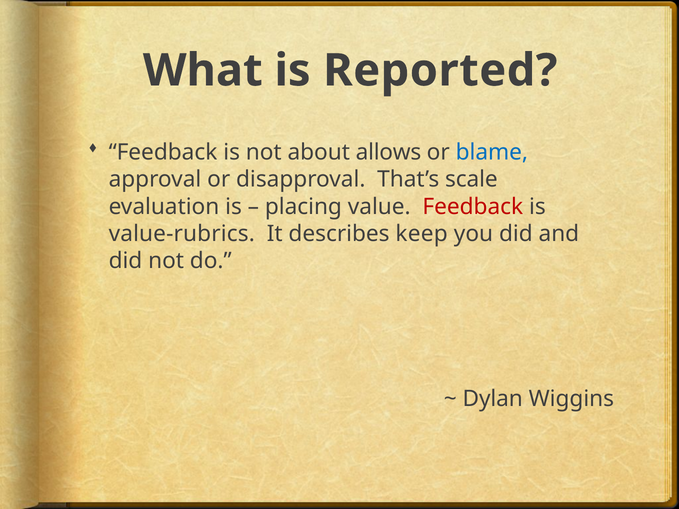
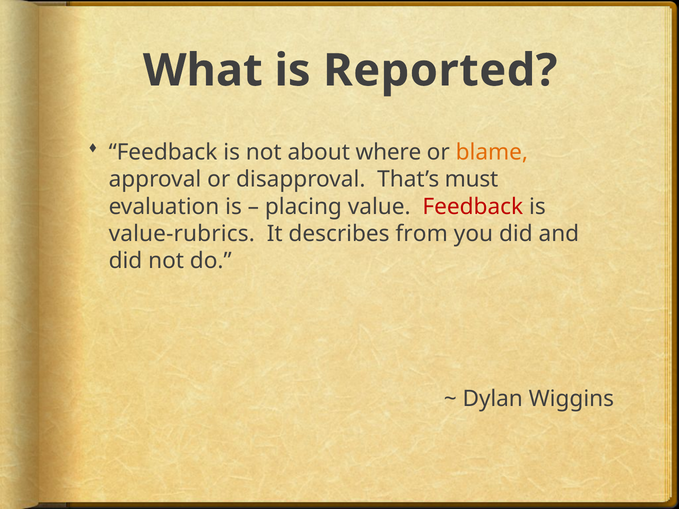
allows: allows -> where
blame colour: blue -> orange
scale: scale -> must
keep: keep -> from
